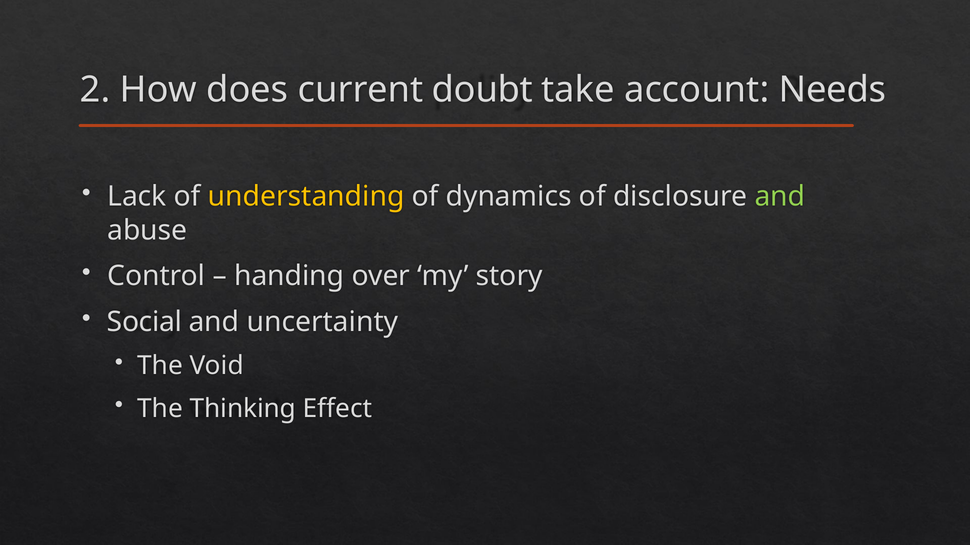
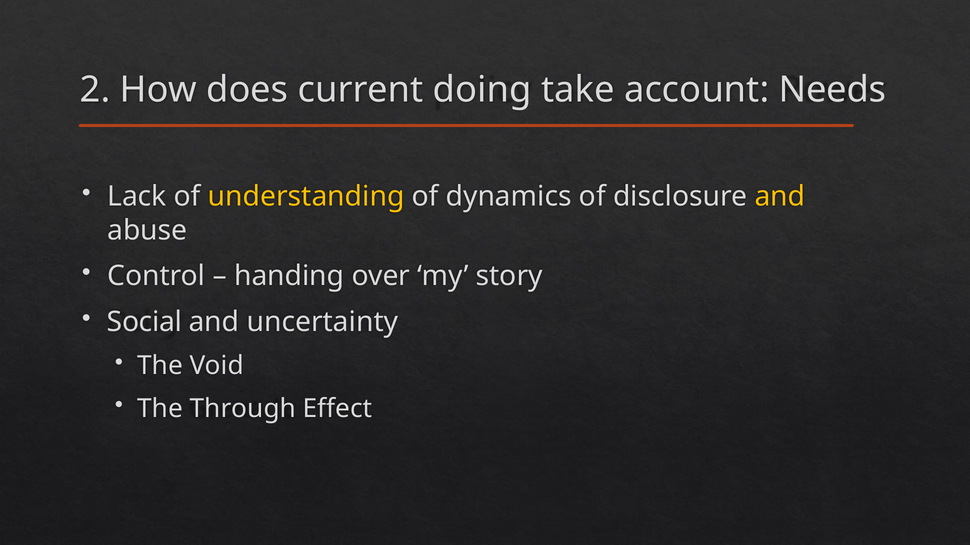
doubt: doubt -> doing
and at (780, 197) colour: light green -> yellow
Thinking: Thinking -> Through
